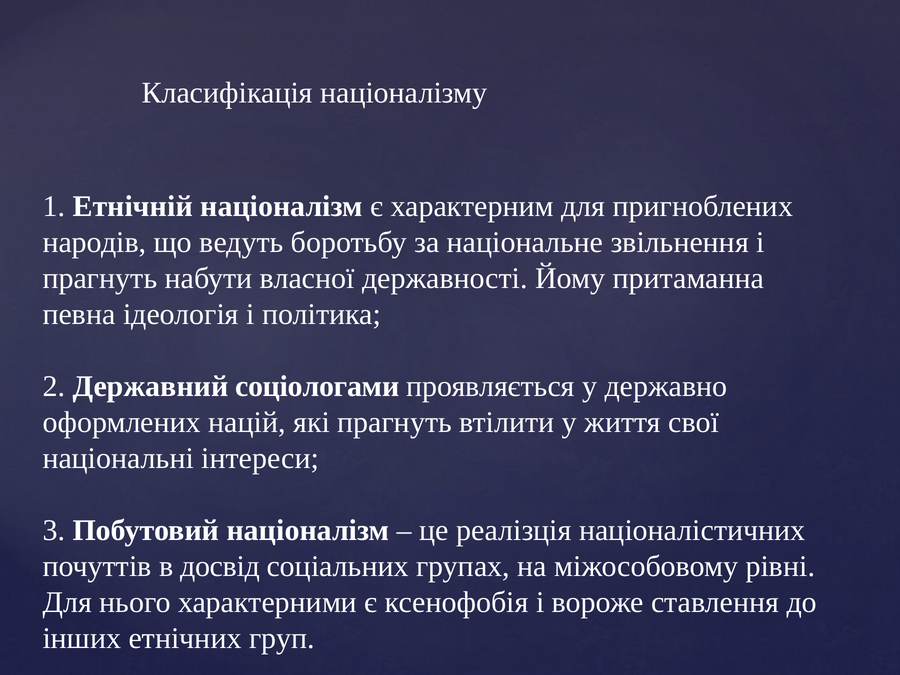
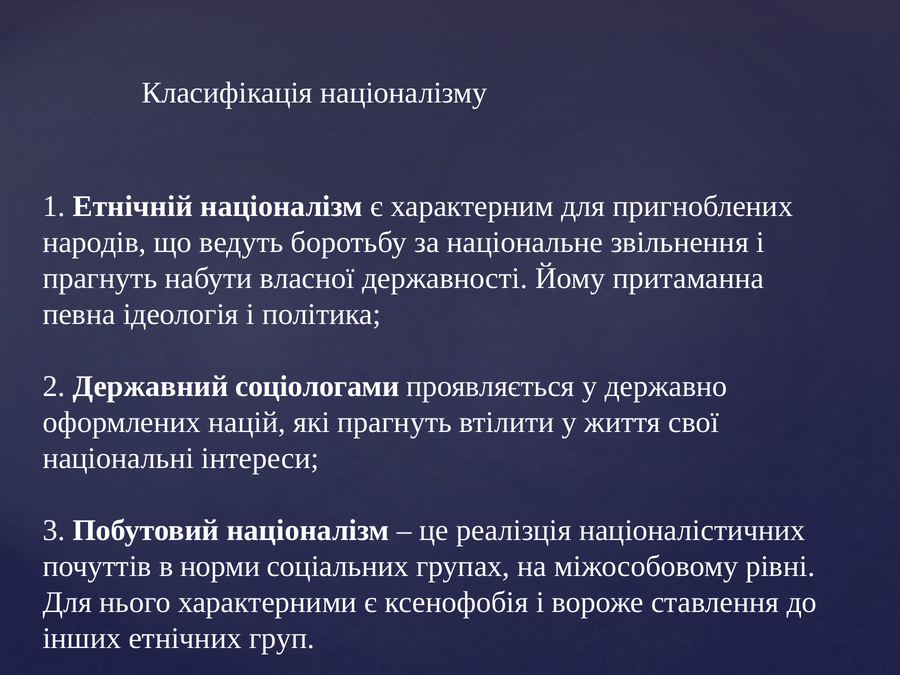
досвід: досвід -> норми
